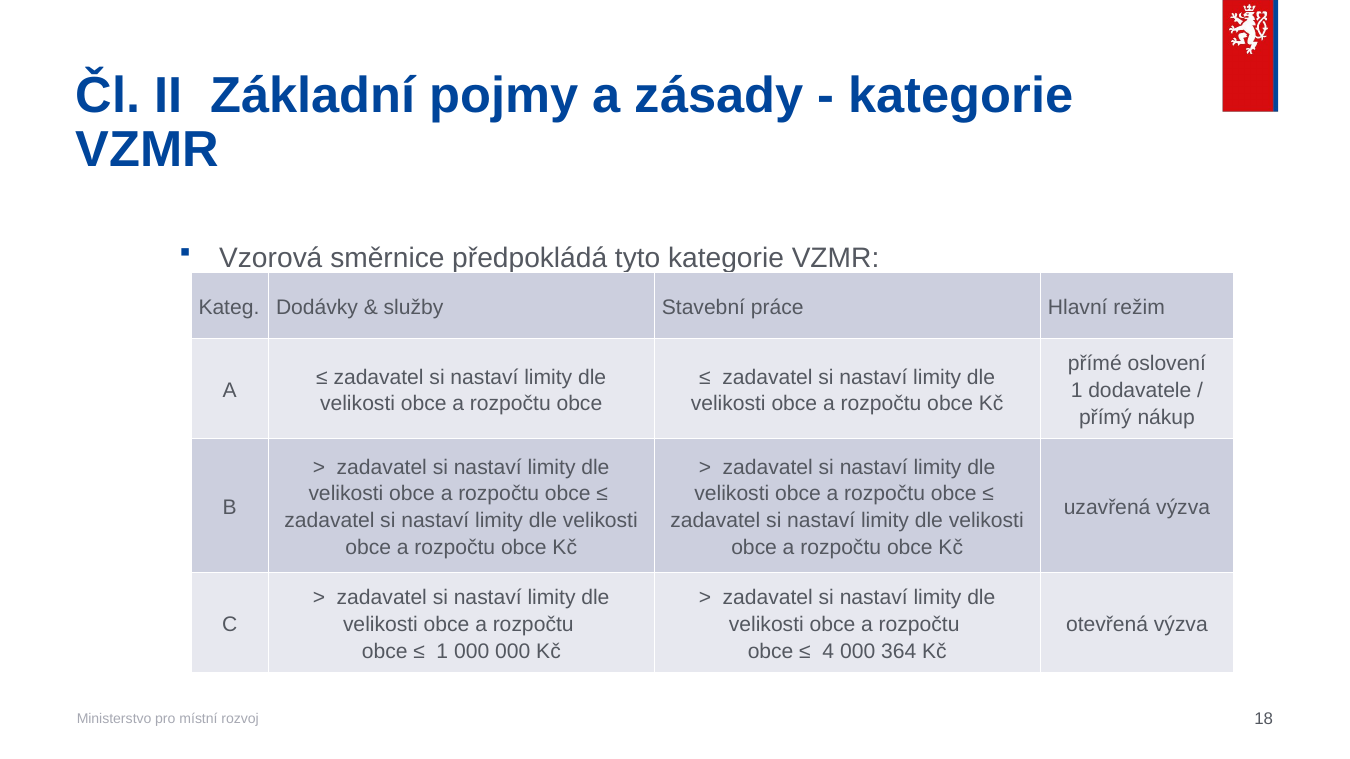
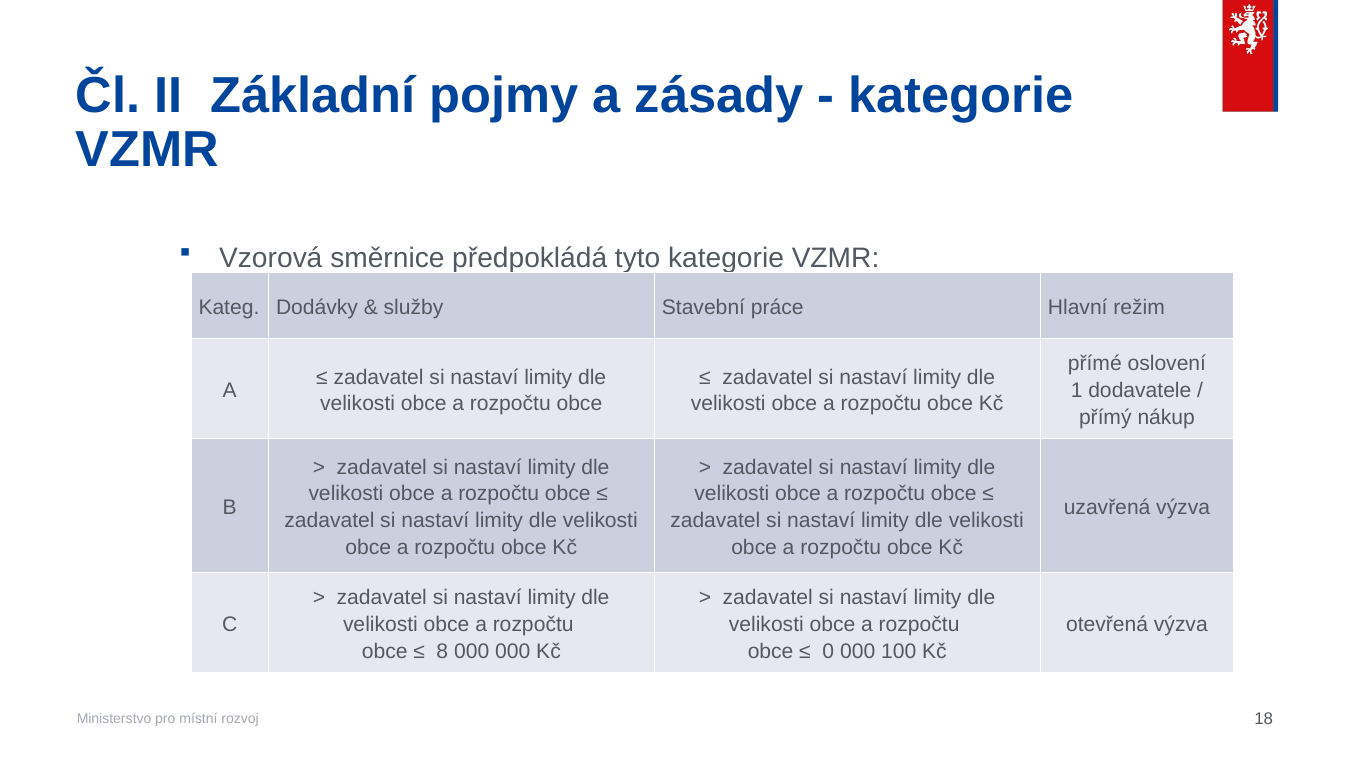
1 at (442, 652): 1 -> 8
4: 4 -> 0
364: 364 -> 100
